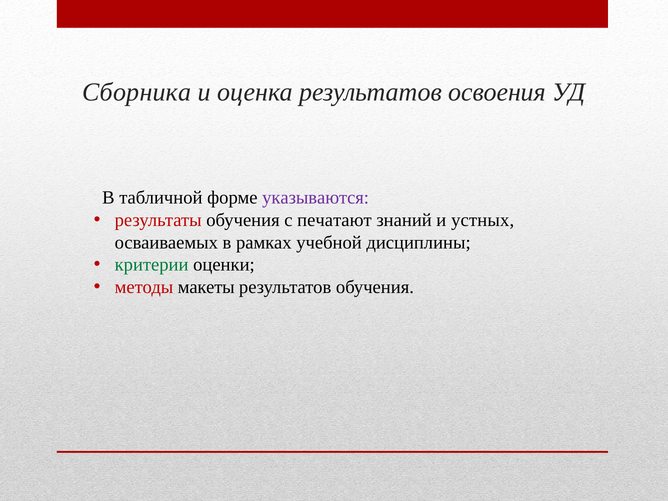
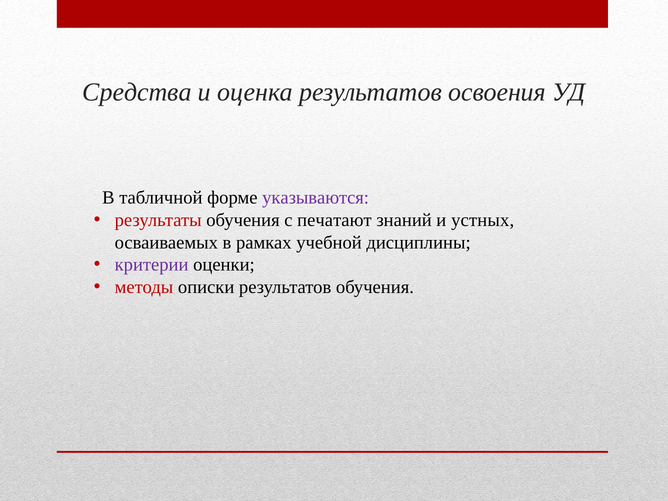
Сборника: Сборника -> Средства
критерии colour: green -> purple
макеты: макеты -> описки
